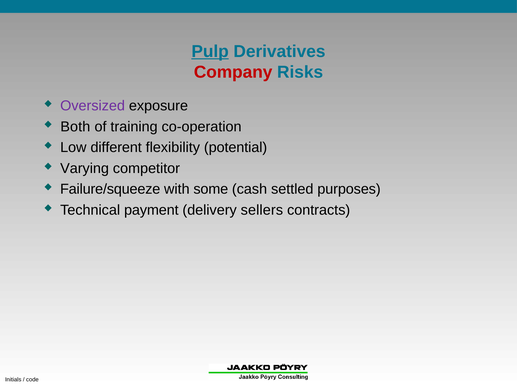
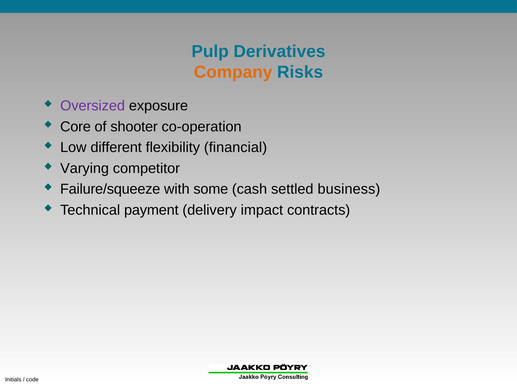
Pulp underline: present -> none
Company colour: red -> orange
Both: Both -> Core
training: training -> shooter
potential: potential -> financial
purposes: purposes -> business
sellers: sellers -> impact
